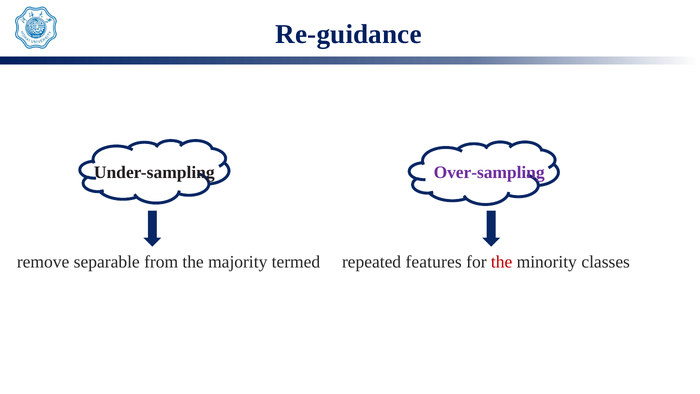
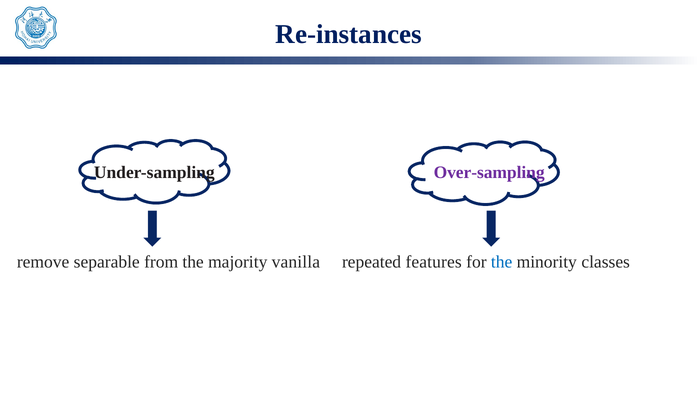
Re-guidance: Re-guidance -> Re-instances
termed: termed -> vanilla
the at (502, 262) colour: red -> blue
